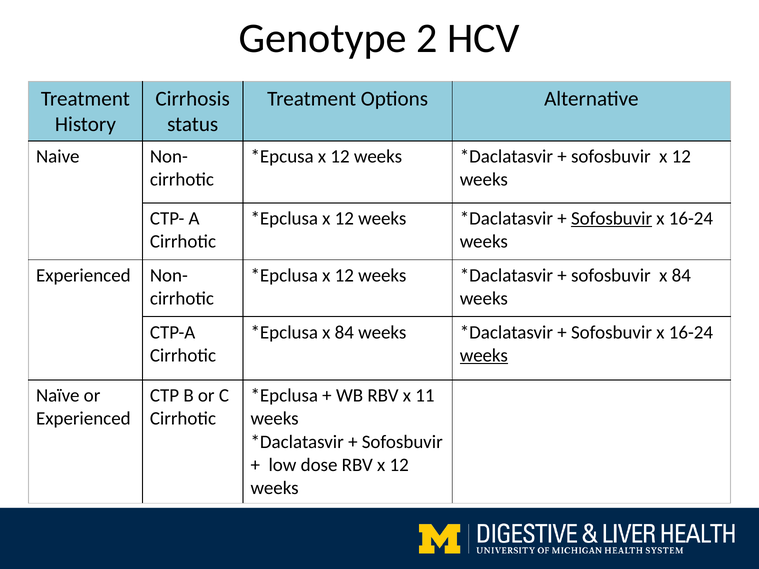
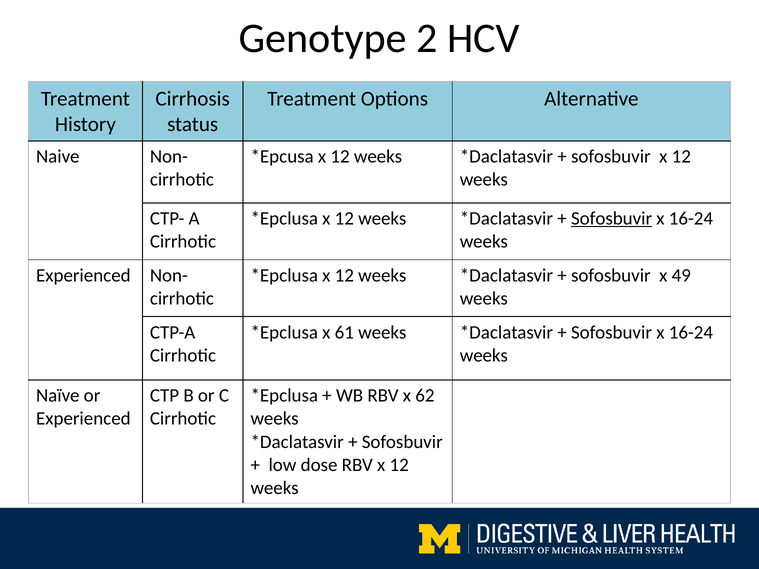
sofosbuvir x 84: 84 -> 49
84 at (344, 332): 84 -> 61
weeks at (484, 356) underline: present -> none
11: 11 -> 62
